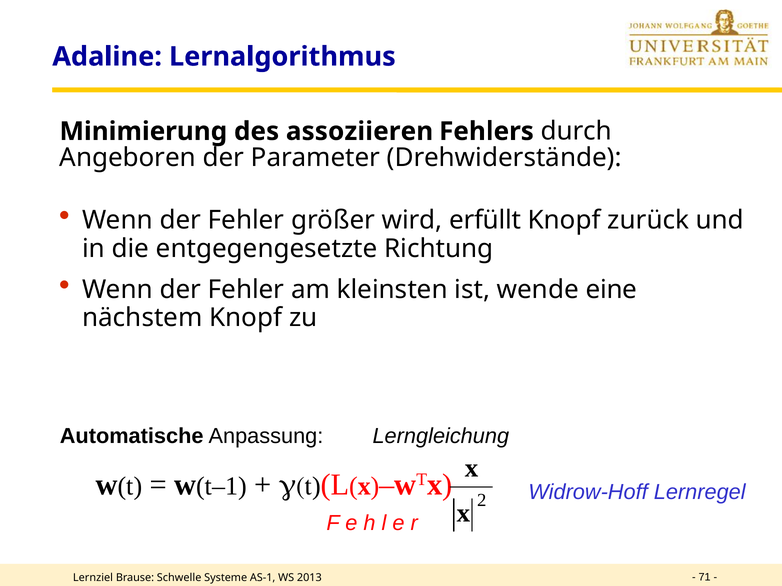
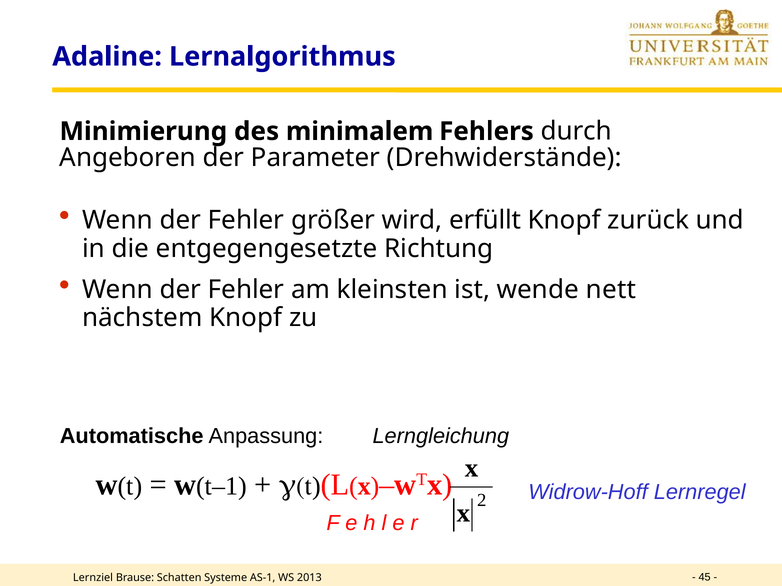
assoziieren: assoziieren -> minimalem
eine: eine -> nett
Schwelle: Schwelle -> Schatten
71: 71 -> 45
